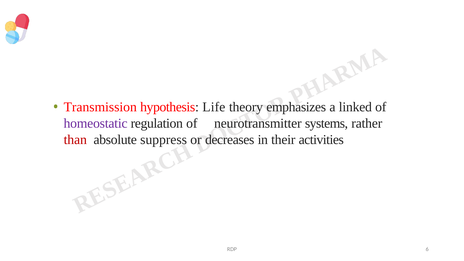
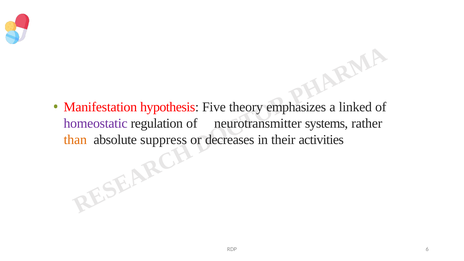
Transmission: Transmission -> Manifestation
Life: Life -> Five
than colour: red -> orange
